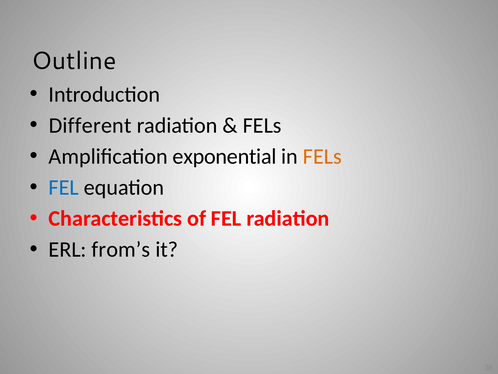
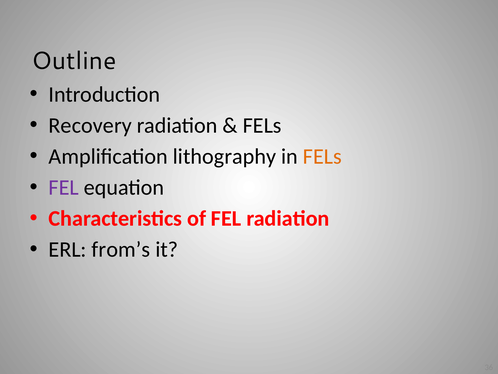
Different: Different -> Recovery
exponential: exponential -> lithography
FEL at (64, 187) colour: blue -> purple
